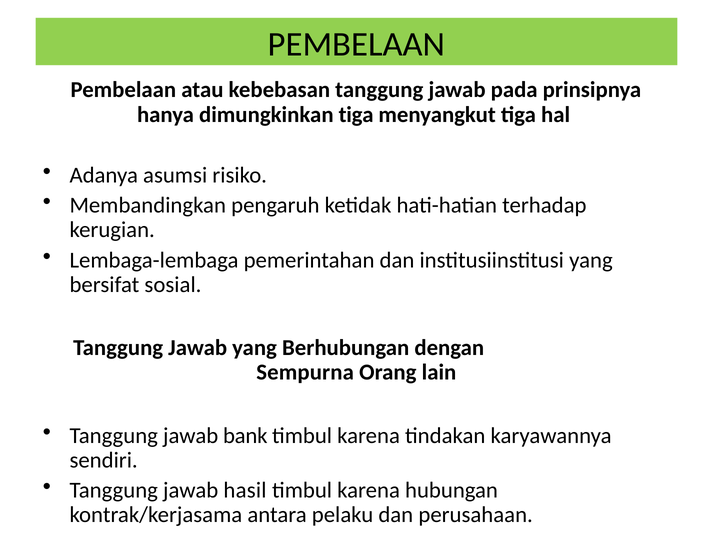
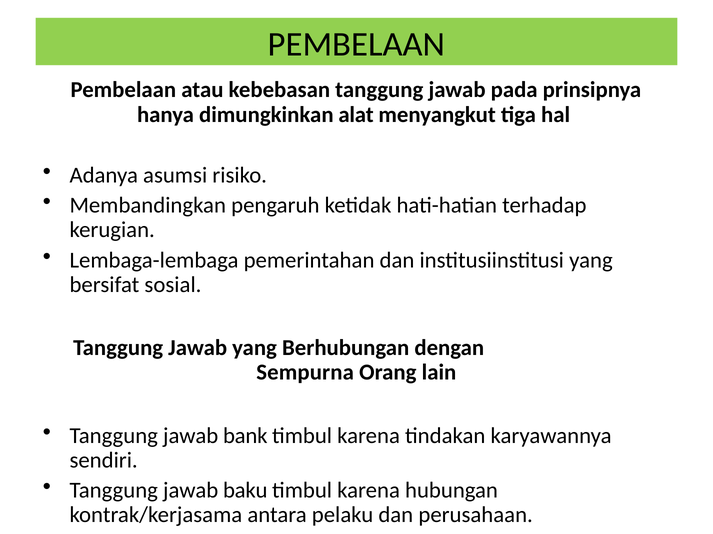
dimungkinkan tiga: tiga -> alat
hasil: hasil -> baku
